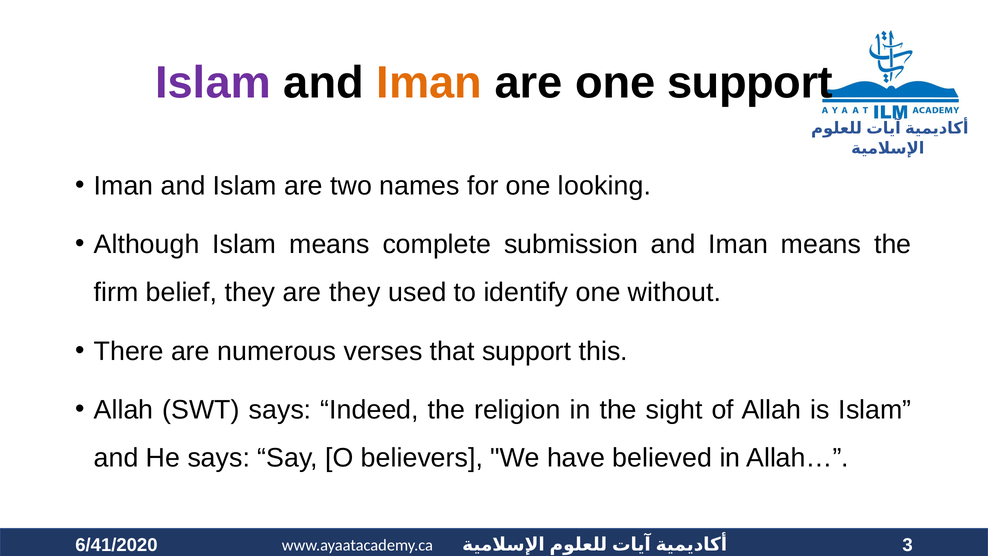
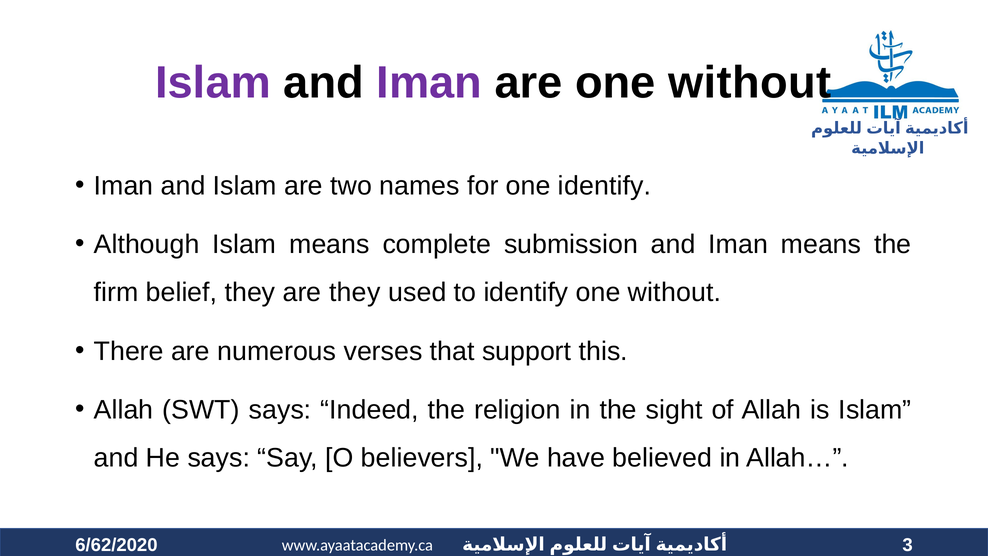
Iman at (429, 83) colour: orange -> purple
are one support: support -> without
one looking: looking -> identify
6/41/2020: 6/41/2020 -> 6/62/2020
